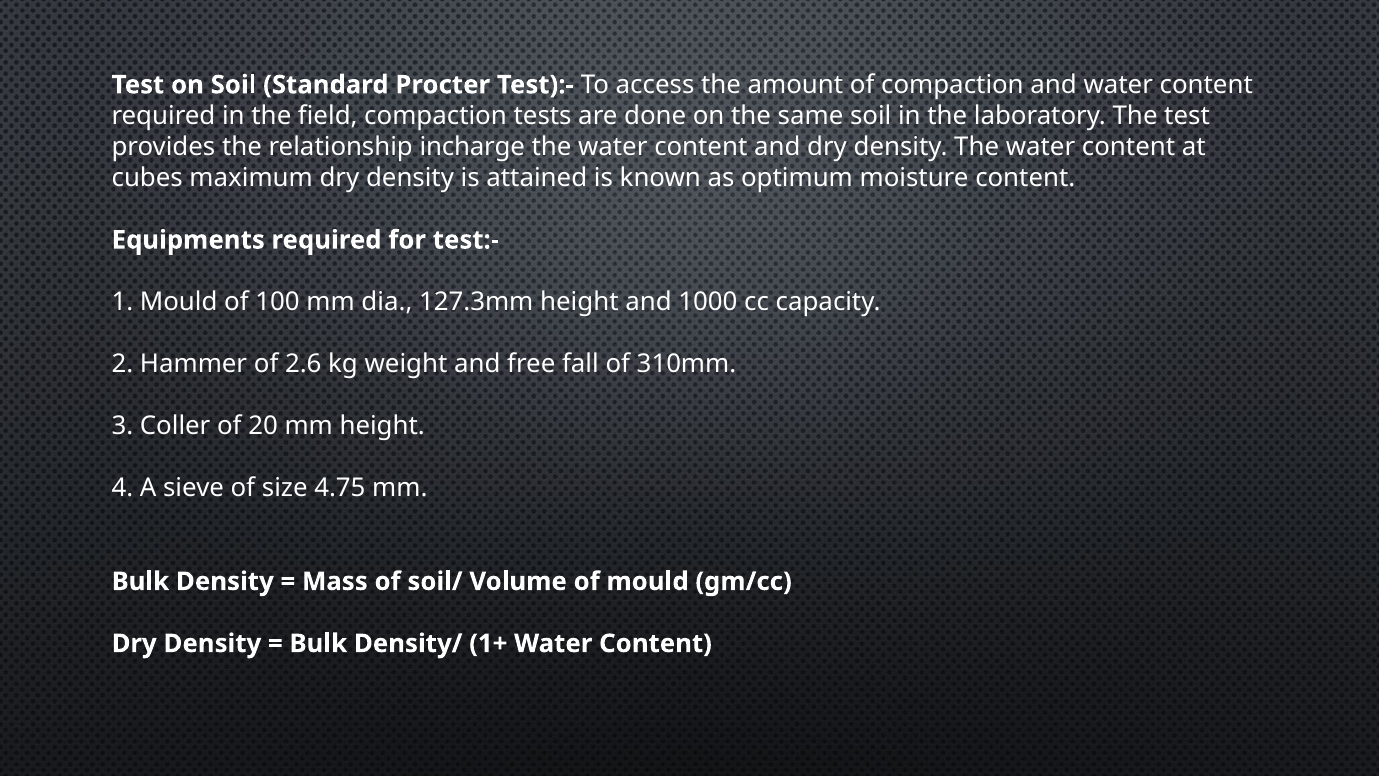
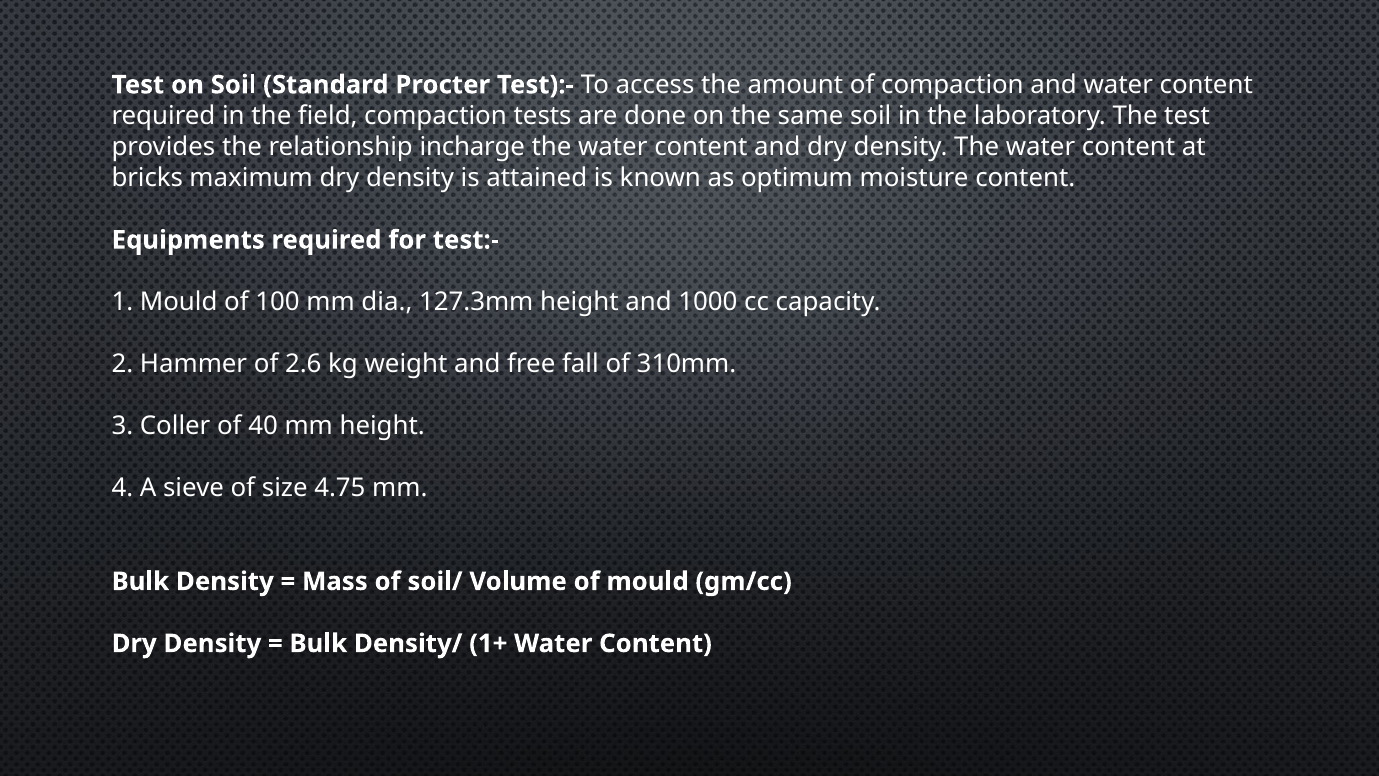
cubes: cubes -> bricks
20: 20 -> 40
